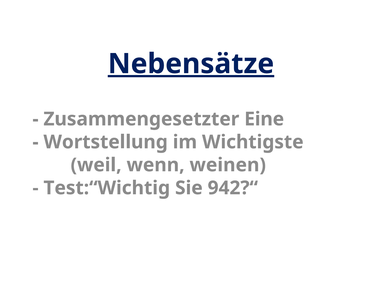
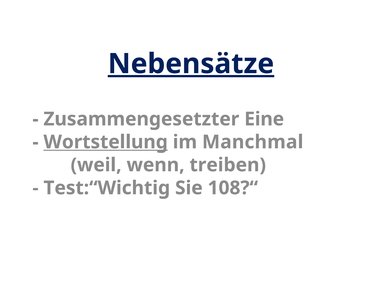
Wortstellung underline: none -> present
Wichtigste: Wichtigste -> Manchmal
weinen: weinen -> treiben
942?“: 942?“ -> 108?“
